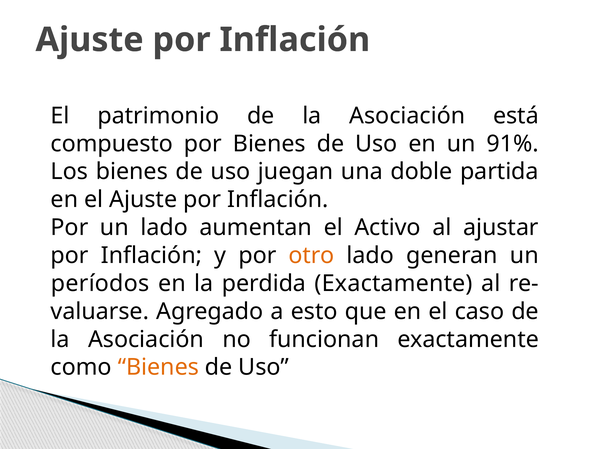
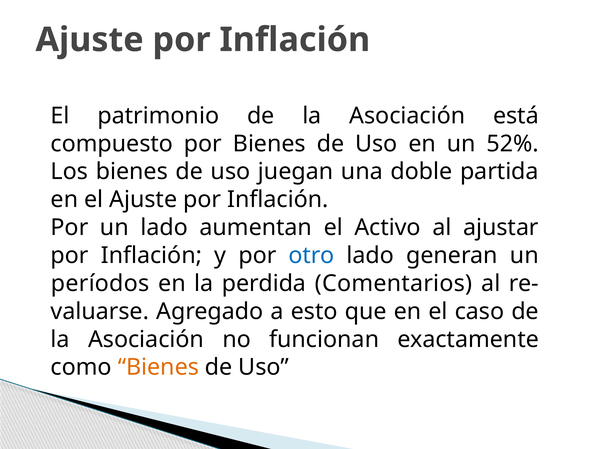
91%: 91% -> 52%
otro colour: orange -> blue
perdida Exactamente: Exactamente -> Comentarios
